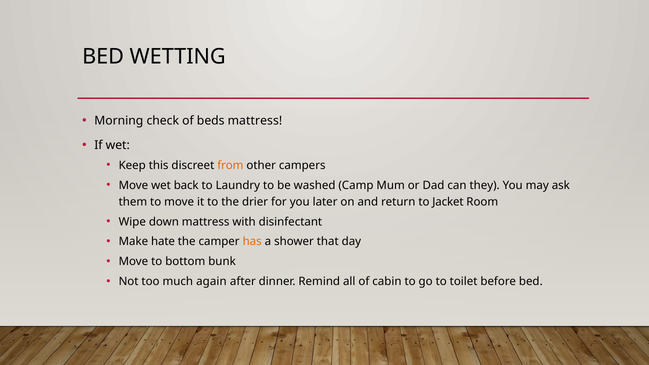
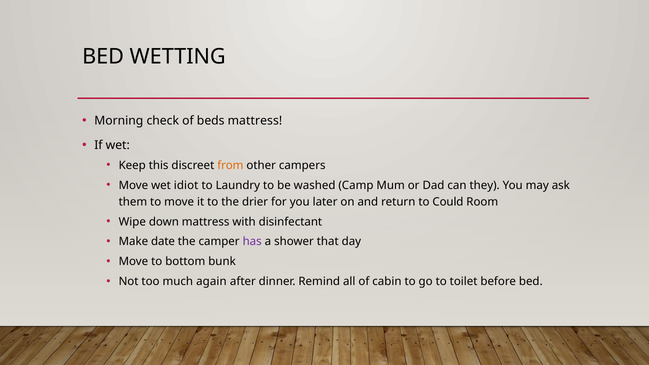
back: back -> idiot
Jacket: Jacket -> Could
hate: hate -> date
has colour: orange -> purple
